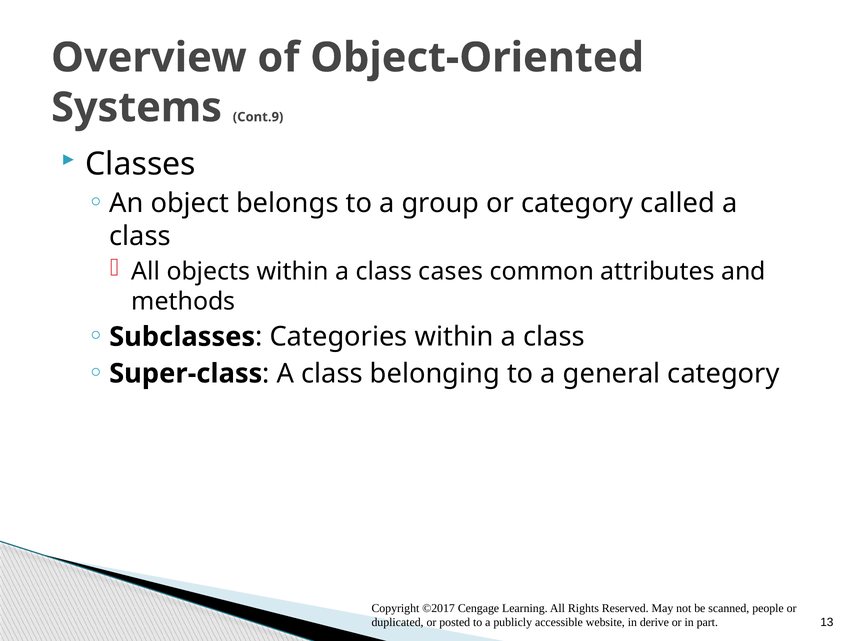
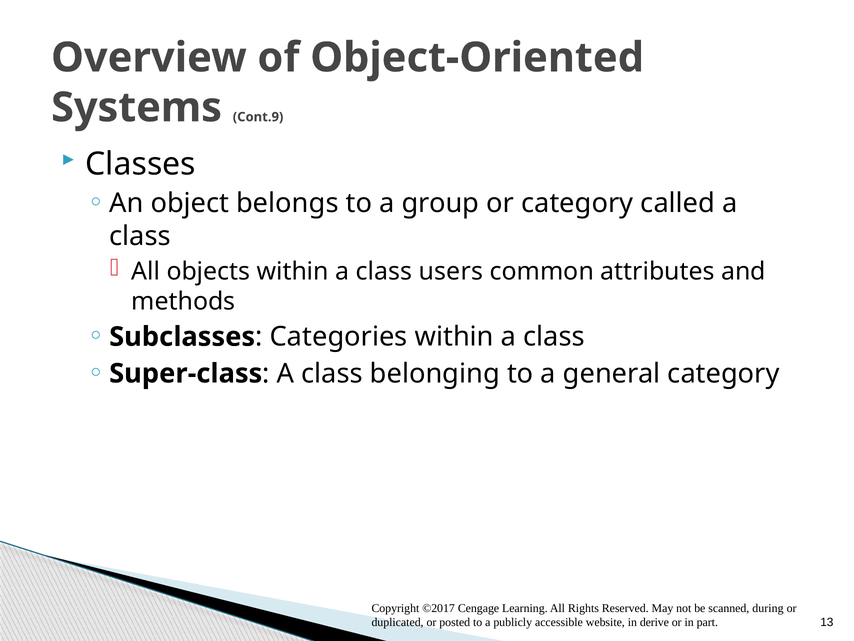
cases: cases -> users
people: people -> during
